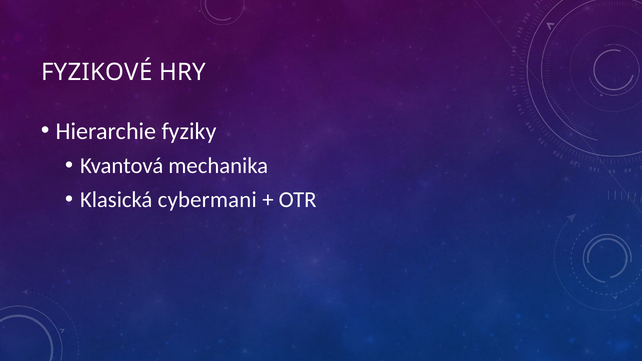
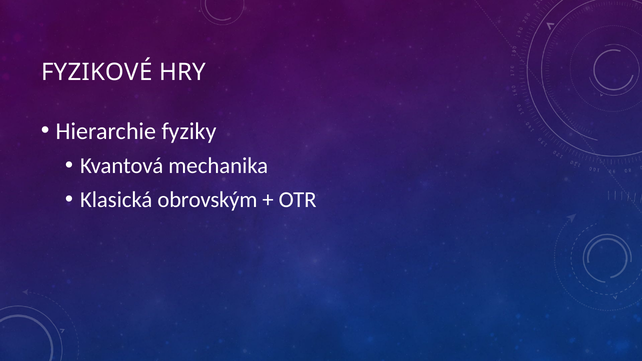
cybermani: cybermani -> obrovským
